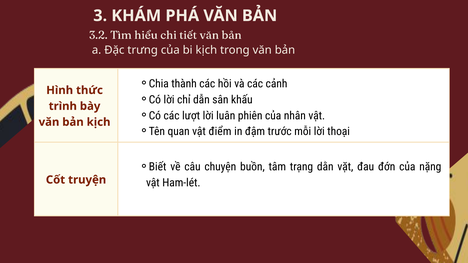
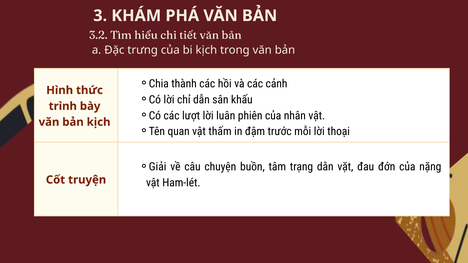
điểm: điểm -> thấm
Biết: Biết -> Giải
